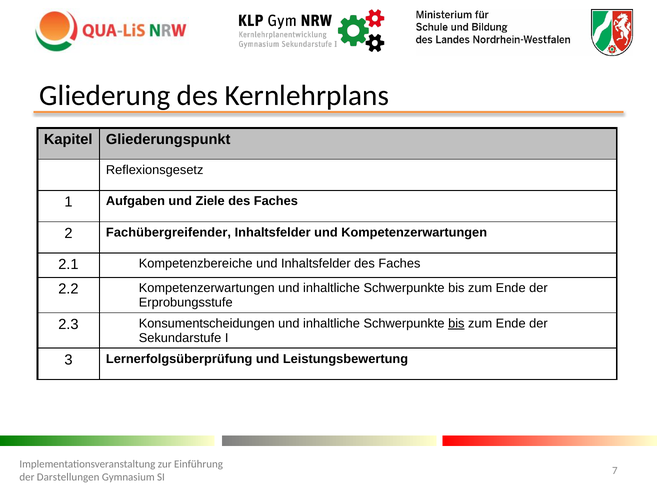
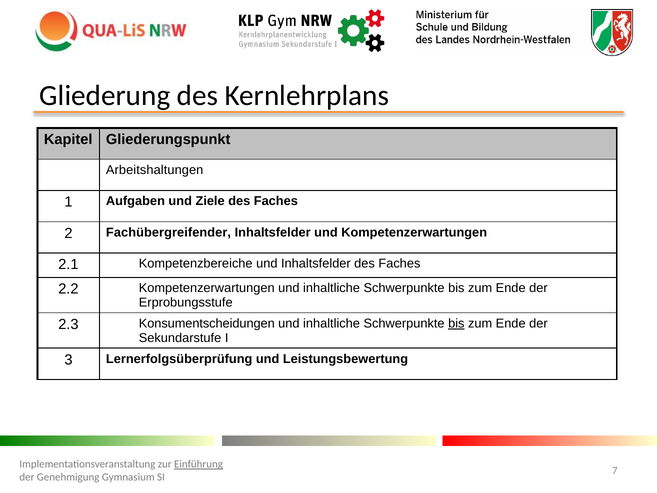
Reflexionsgesetz: Reflexionsgesetz -> Arbeitshaltungen
Einführung underline: none -> present
Darstellungen: Darstellungen -> Genehmigung
